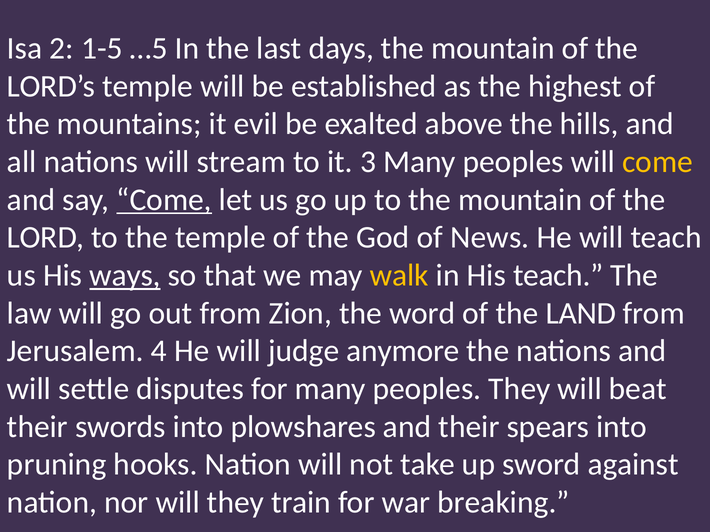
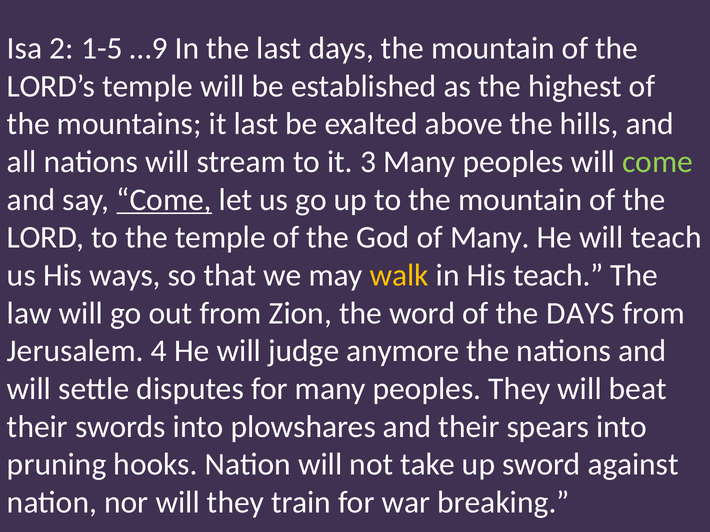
…5: …5 -> …9
it evil: evil -> last
come at (658, 162) colour: yellow -> light green
of News: News -> Many
ways underline: present -> none
the LAND: LAND -> DAYS
